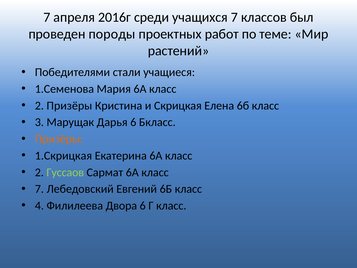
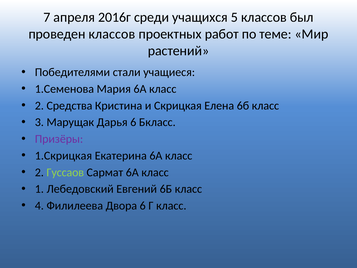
учащихся 7: 7 -> 5
проведен породы: породы -> классов
2 Призёры: Призёры -> Средства
Призёры at (59, 139) colour: orange -> purple
7 at (39, 189): 7 -> 1
